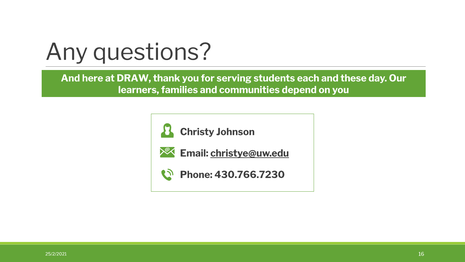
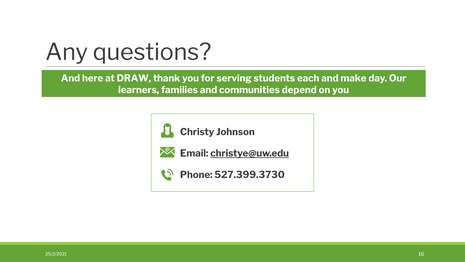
these: these -> make
430.766.7230: 430.766.7230 -> 527.399.3730
